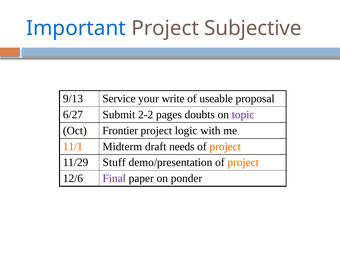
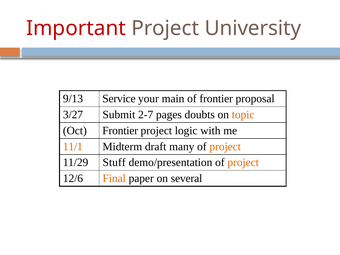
Important colour: blue -> red
Subjective: Subjective -> University
write: write -> main
of useable: useable -> frontier
6/27: 6/27 -> 3/27
2-2: 2-2 -> 2-7
topic colour: purple -> orange
needs: needs -> many
Final colour: purple -> orange
ponder: ponder -> several
